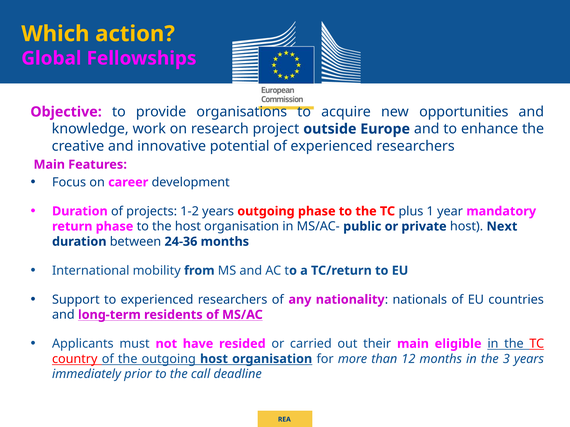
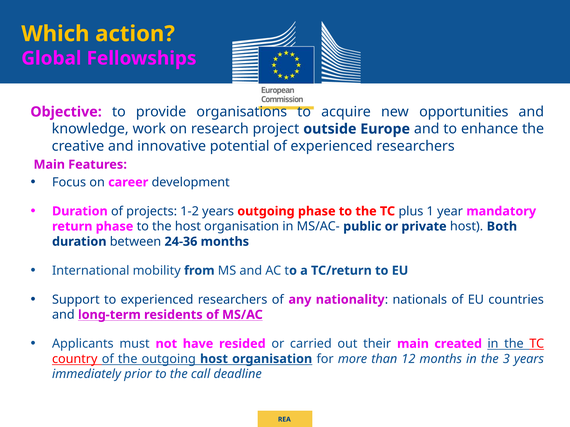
Next: Next -> Both
eligible: eligible -> created
